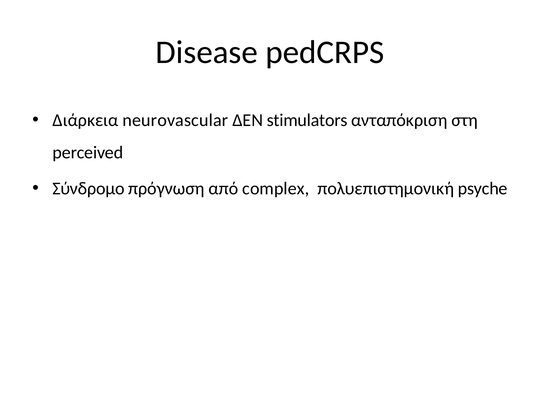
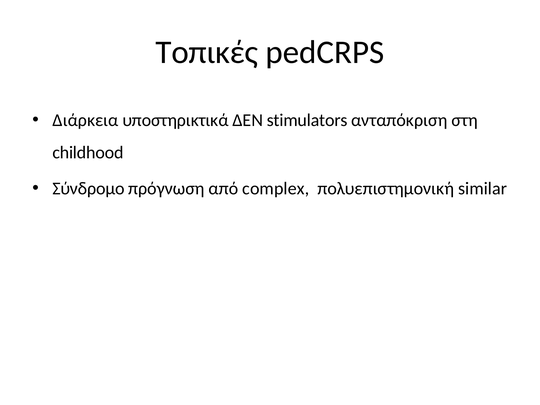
Disease: Disease -> Τοπικές
neurovascular: neurovascular -> υποστηρικτικά
perceived: perceived -> childhood
psyche: psyche -> similar
